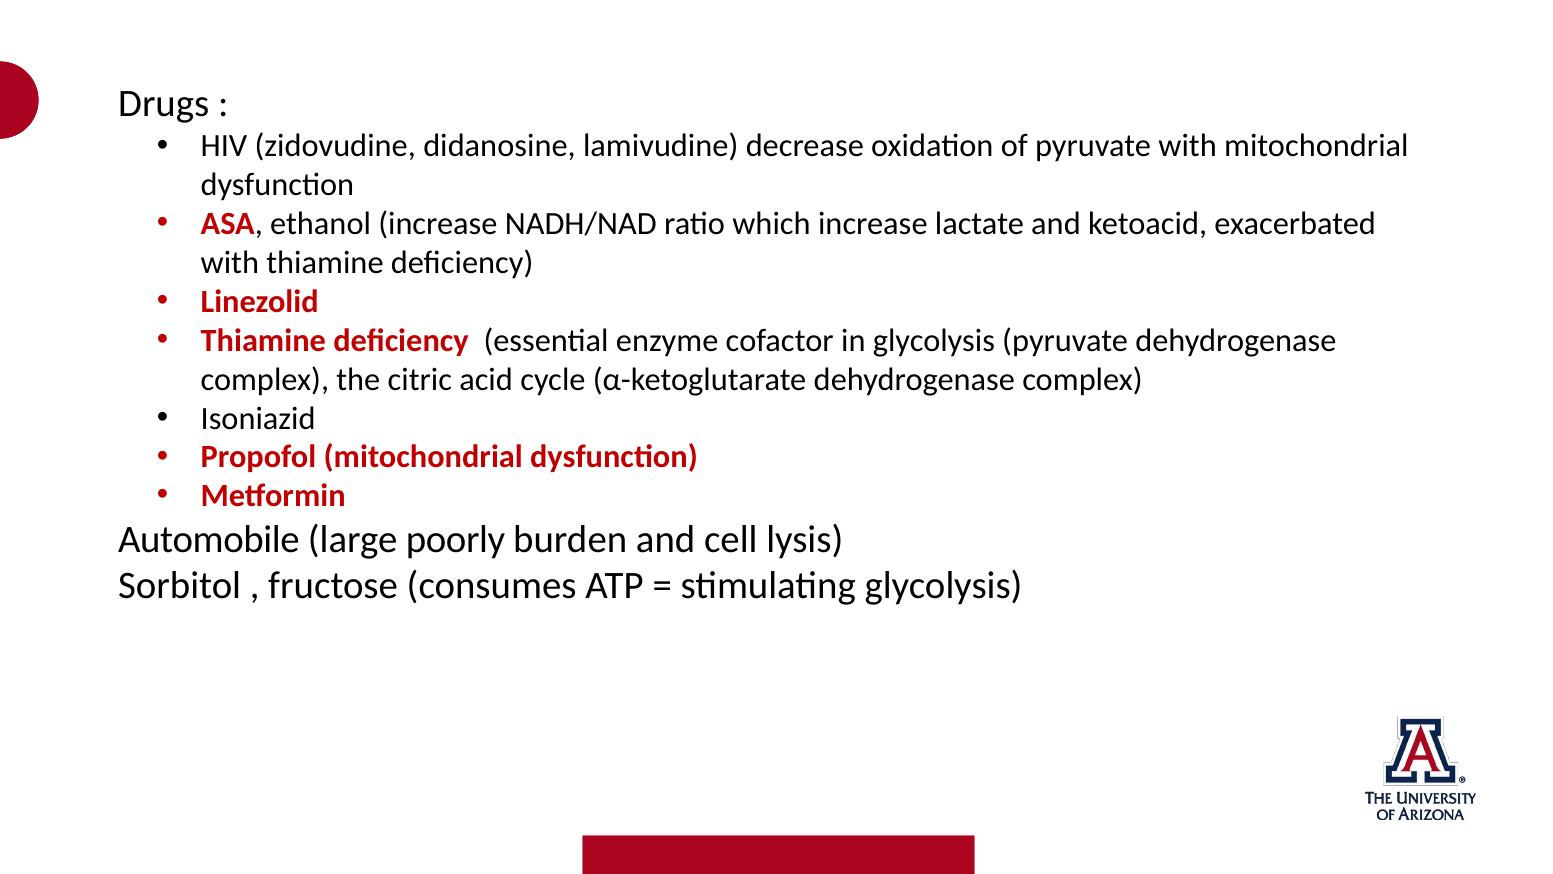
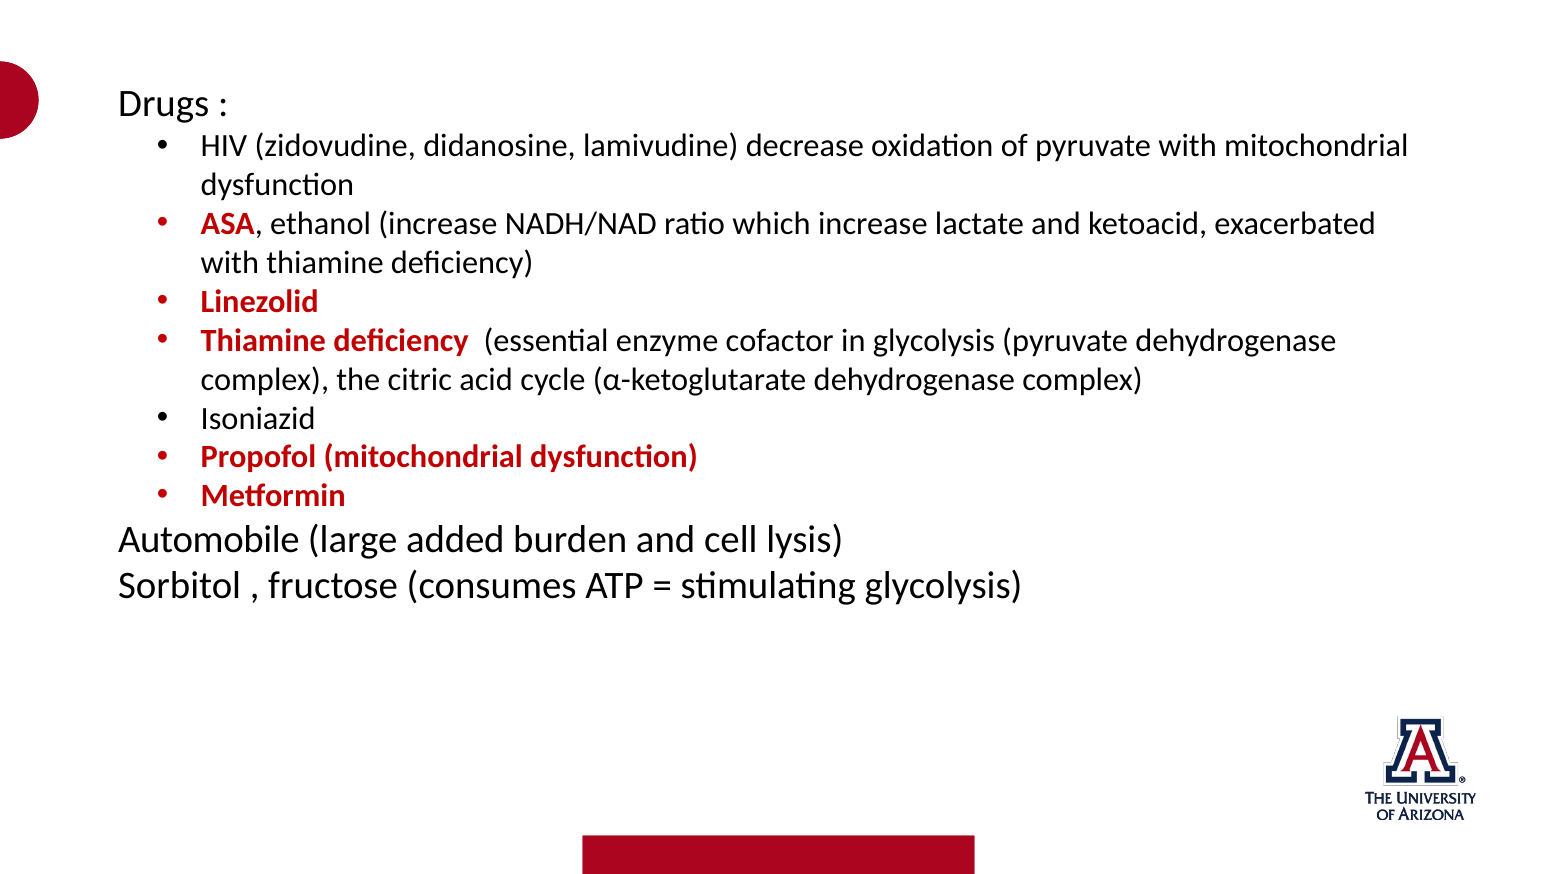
poorly: poorly -> added
